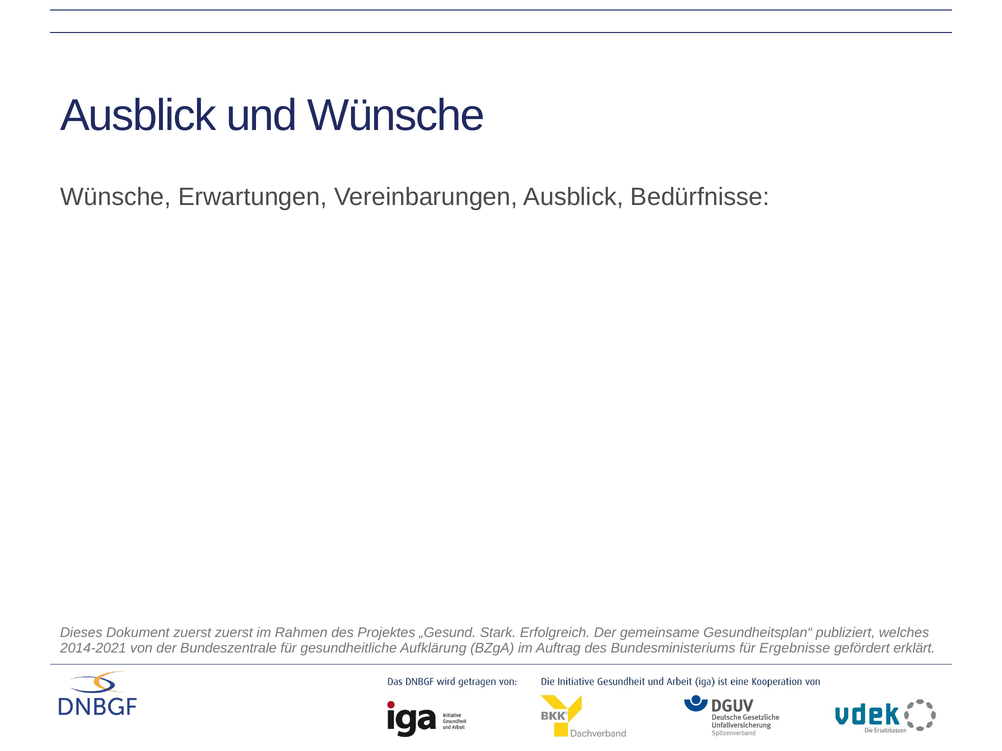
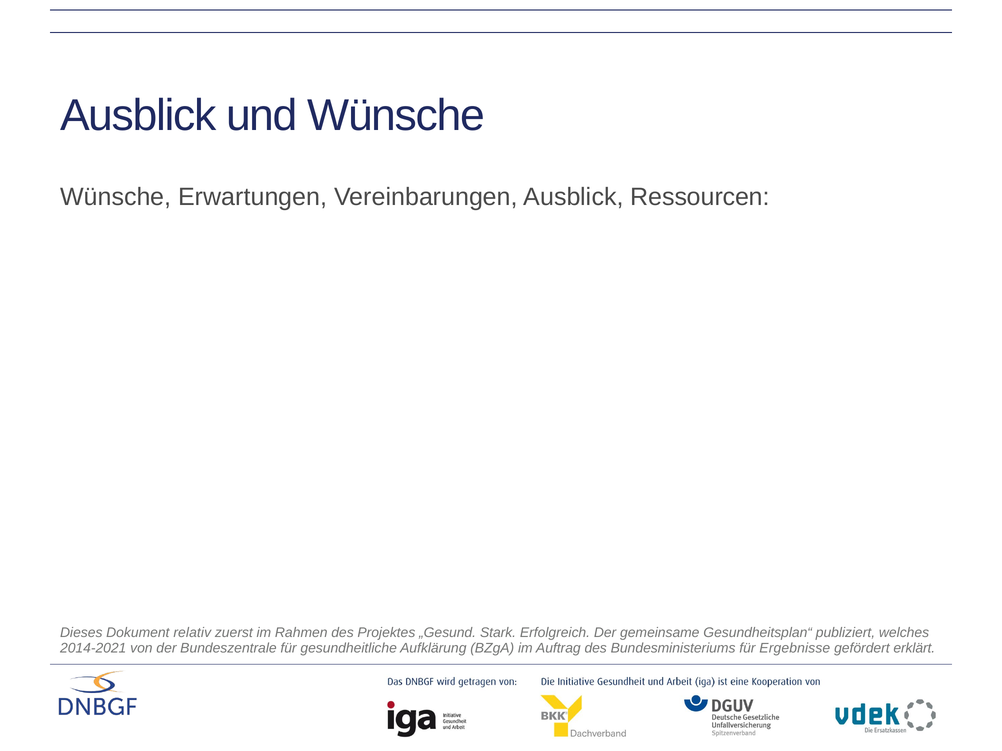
Bedürfnisse: Bedürfnisse -> Ressourcen
Dokument zuerst: zuerst -> relativ
